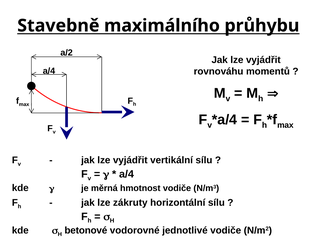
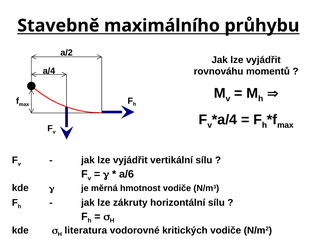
a/4 at (126, 174): a/4 -> a/6
betonové: betonové -> literatura
jednotlivé: jednotlivé -> kritických
